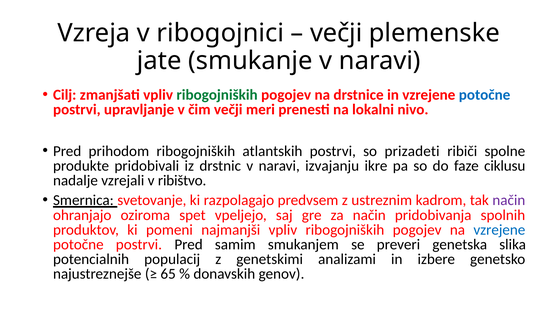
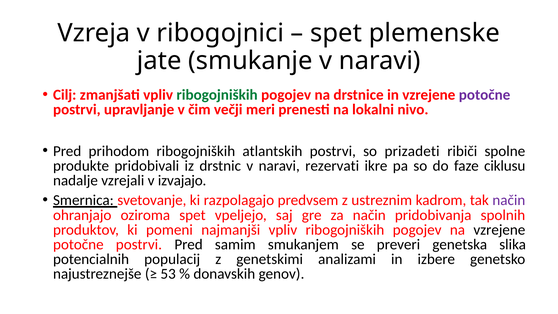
večji at (336, 33): večji -> spet
potočne at (485, 95) colour: blue -> purple
izvajanju: izvajanju -> rezervati
ribištvo: ribištvo -> izvajajo
vzrejene at (499, 230) colour: blue -> black
65: 65 -> 53
